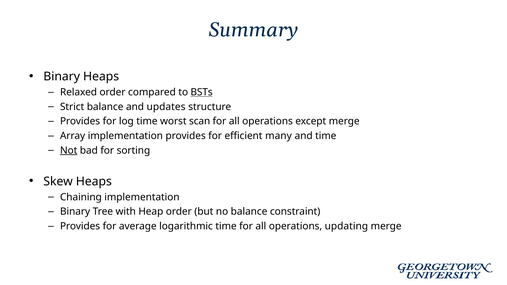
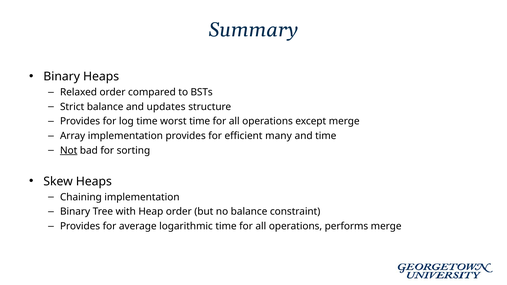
BSTs underline: present -> none
worst scan: scan -> time
updating: updating -> performs
